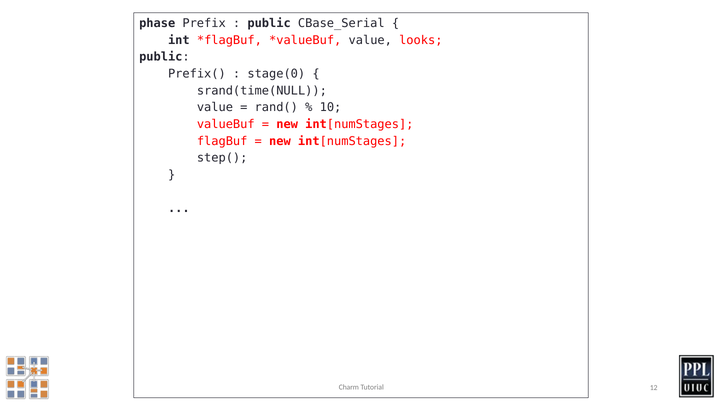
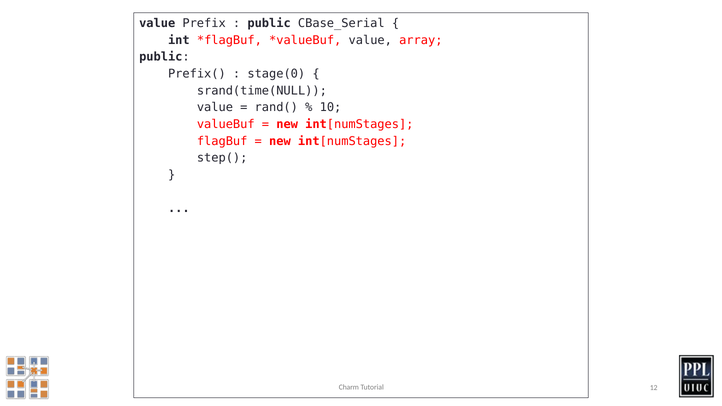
phase at (157, 23): phase -> value
looks: looks -> array
